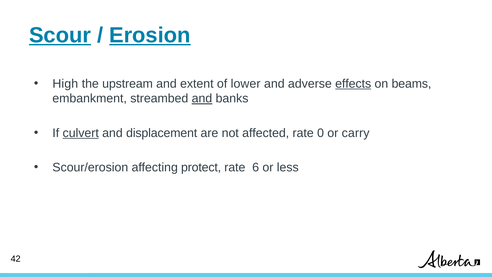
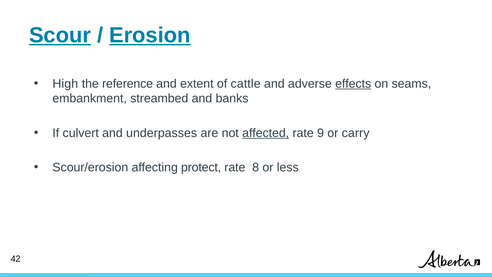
upstream: upstream -> reference
lower: lower -> cattle
beams: beams -> seams
and at (202, 98) underline: present -> none
culvert underline: present -> none
displacement: displacement -> underpasses
affected underline: none -> present
0: 0 -> 9
6: 6 -> 8
